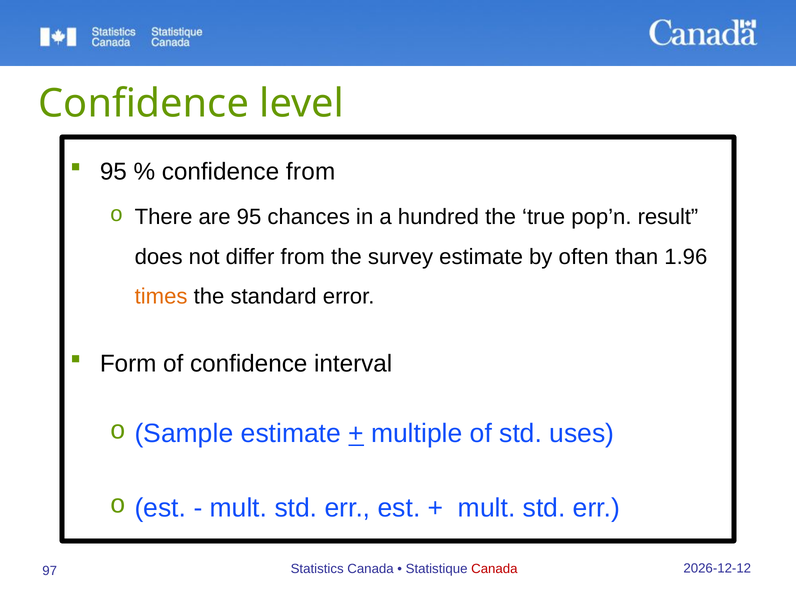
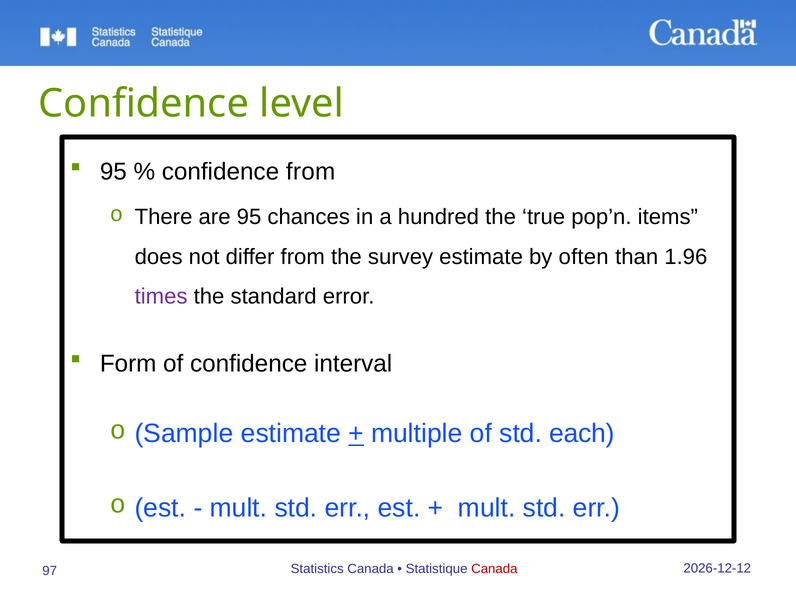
result: result -> items
times colour: orange -> purple
uses: uses -> each
